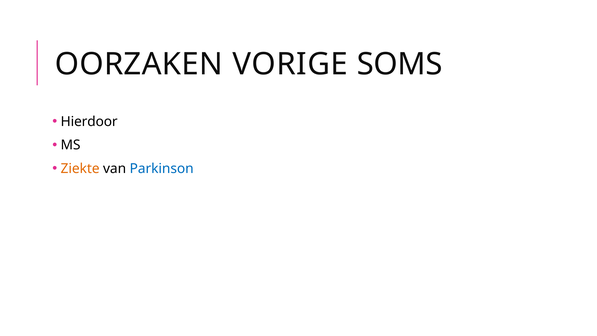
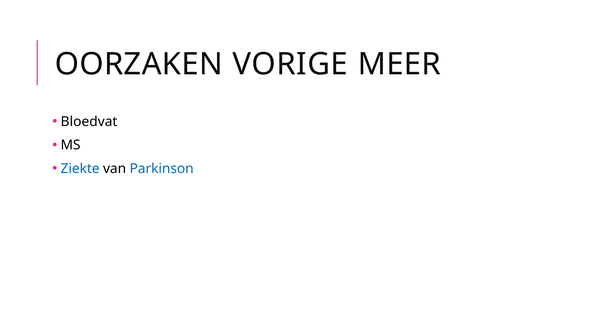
SOMS: SOMS -> MEER
Hierdoor: Hierdoor -> Bloedvat
Ziekte colour: orange -> blue
